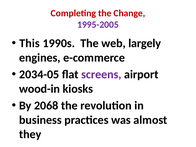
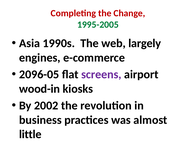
1995-2005 colour: purple -> green
This: This -> Asia
2034-05: 2034-05 -> 2096-05
2068: 2068 -> 2002
they: they -> little
